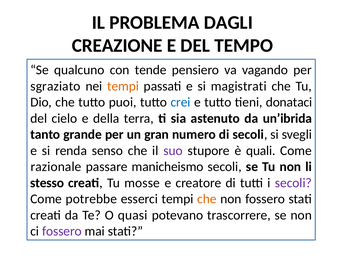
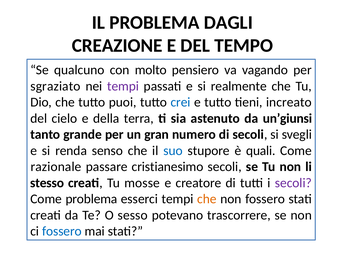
tende: tende -> molto
tempi at (123, 86) colour: orange -> purple
magistrati: magistrati -> realmente
donataci: donataci -> increato
un’ibrida: un’ibrida -> un’giunsi
suo colour: purple -> blue
manicheismo: manicheismo -> cristianesimo
Come potrebbe: potrebbe -> problema
quasi: quasi -> sesso
fossero at (62, 231) colour: purple -> blue
